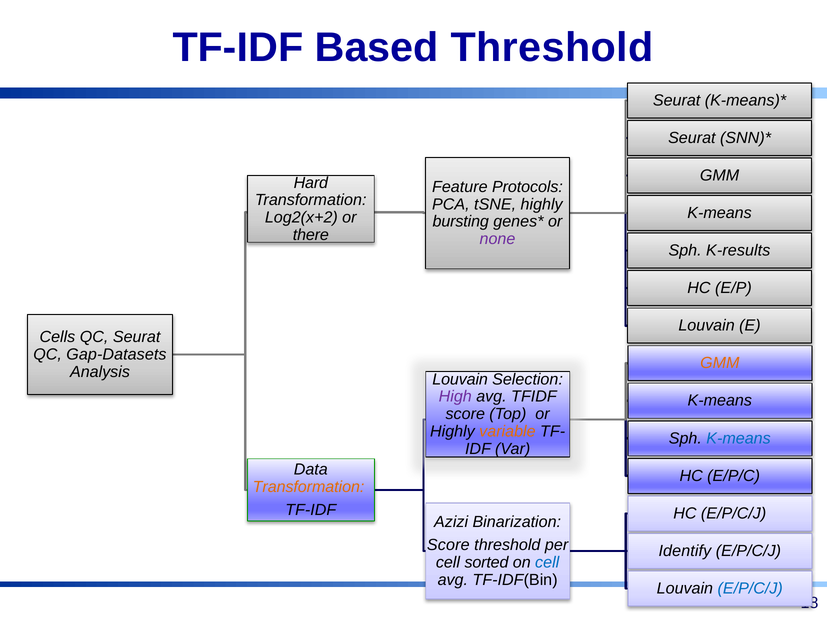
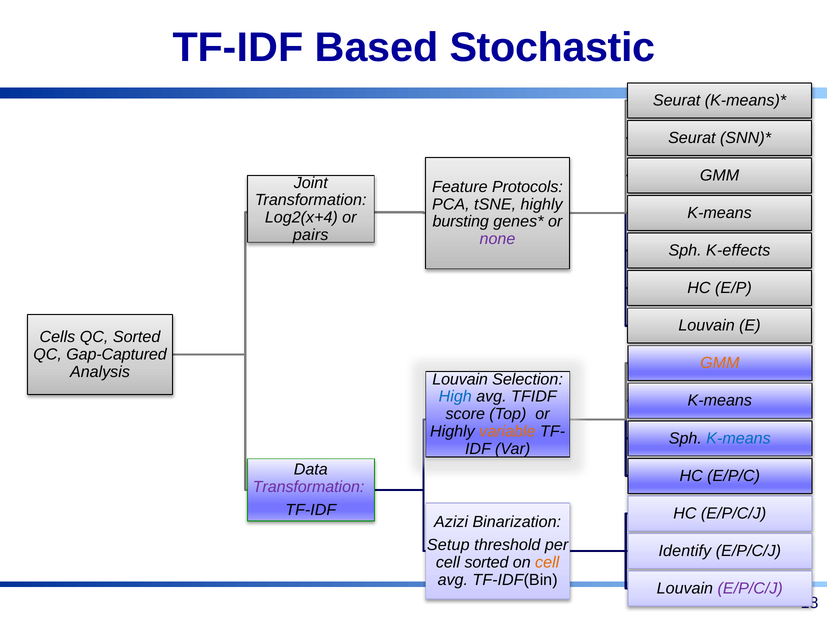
Based Threshold: Threshold -> Stochastic
Hard: Hard -> Joint
Log2(x+2: Log2(x+2 -> Log2(x+4
there: there -> pairs
K-results: K-results -> K-effects
QC Seurat: Seurat -> Sorted
Gap-Datasets: Gap-Datasets -> Gap-Captured
High colour: purple -> blue
Transformation at (309, 487) colour: orange -> purple
Score at (448, 545): Score -> Setup
cell at (547, 563) colour: blue -> orange
E/P/C/J at (750, 589) colour: blue -> purple
